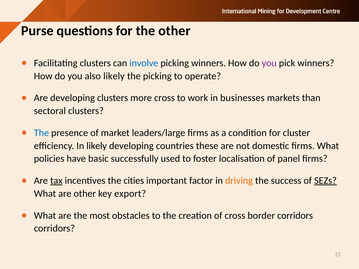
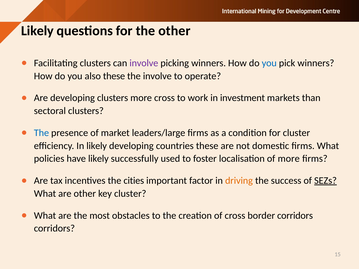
Purse at (37, 31): Purse -> Likely
involve at (144, 63) colour: blue -> purple
you at (269, 63) colour: purple -> blue
also likely: likely -> these
the picking: picking -> involve
businesses: businesses -> investment
have basic: basic -> likely
of panel: panel -> more
tax underline: present -> none
key export: export -> cluster
